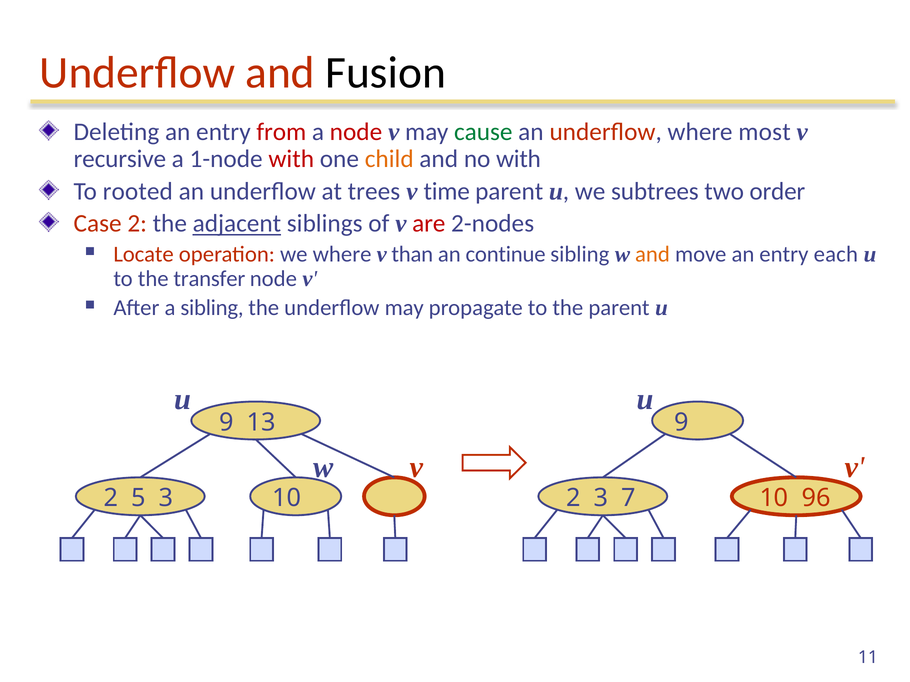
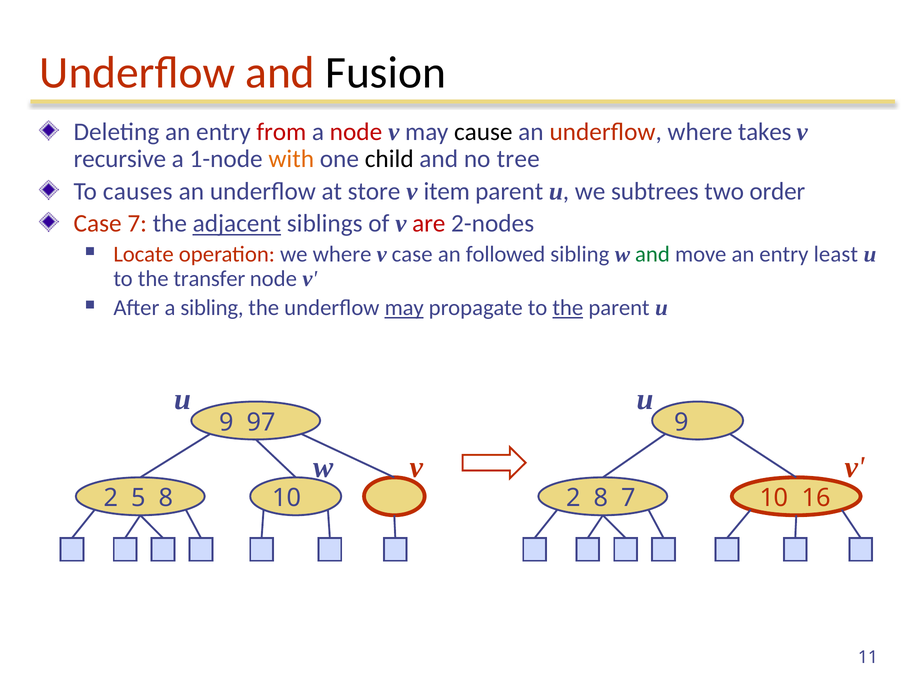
cause colour: green -> black
most: most -> takes
with at (291, 159) colour: red -> orange
child colour: orange -> black
no with: with -> tree
rooted: rooted -> causes
trees: trees -> store
time: time -> item
Case 2: 2 -> 7
v than: than -> case
continue: continue -> followed
and at (652, 254) colour: orange -> green
each: each -> least
may at (404, 308) underline: none -> present
the at (568, 308) underline: none -> present
13: 13 -> 97
5 3: 3 -> 8
2 3: 3 -> 8
96: 96 -> 16
